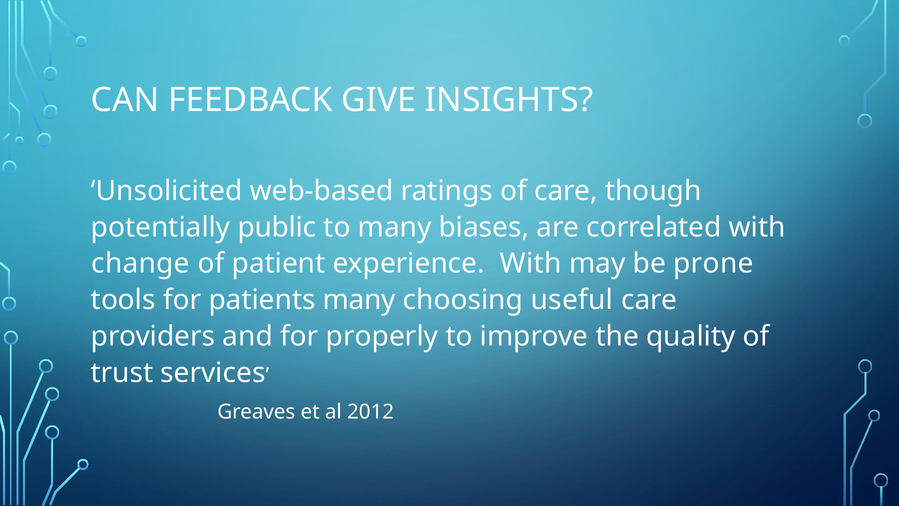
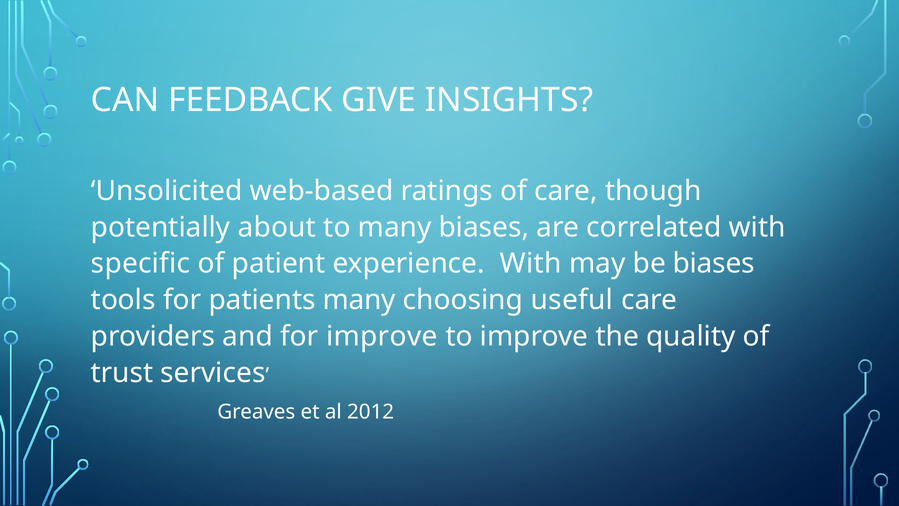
public: public -> about
change: change -> specific
be prone: prone -> biases
for properly: properly -> improve
